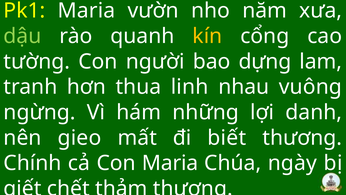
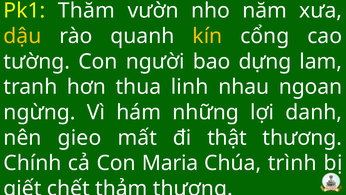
Pk1 Maria: Maria -> Thăm
dậu colour: light green -> yellow
vuông: vuông -> ngoan
biết: biết -> thật
ngày: ngày -> trình
